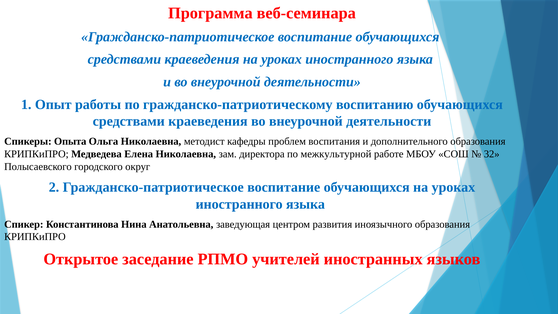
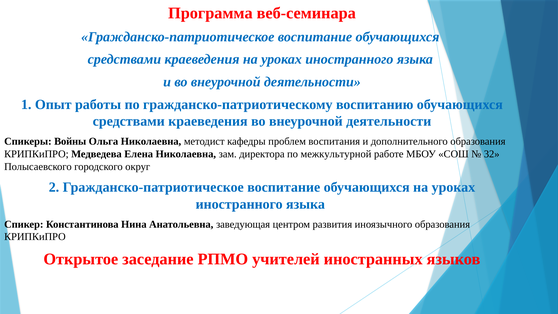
Опыта: Опыта -> Войны
